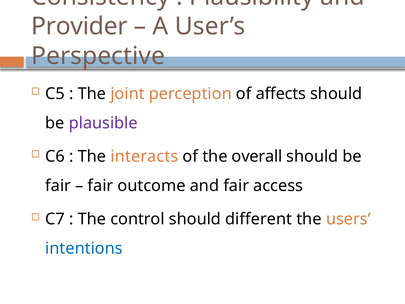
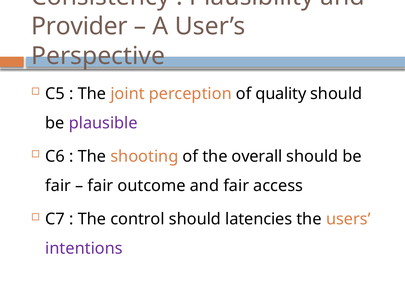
affects: affects -> quality
interacts: interacts -> shooting
different: different -> latencies
intentions colour: blue -> purple
